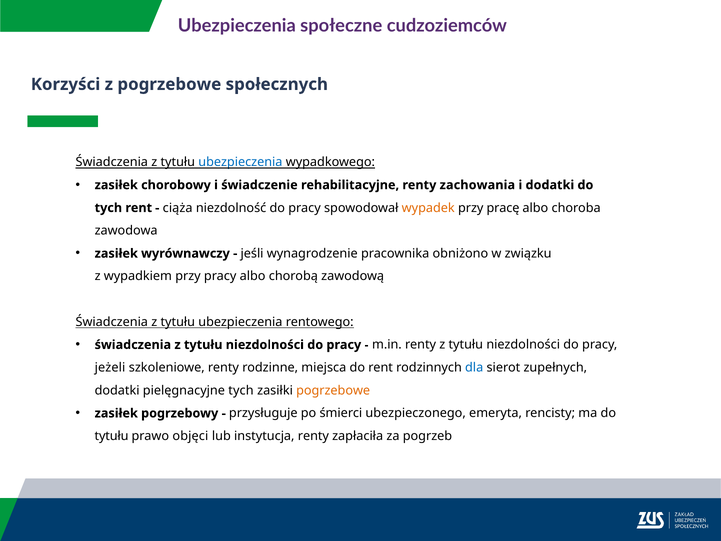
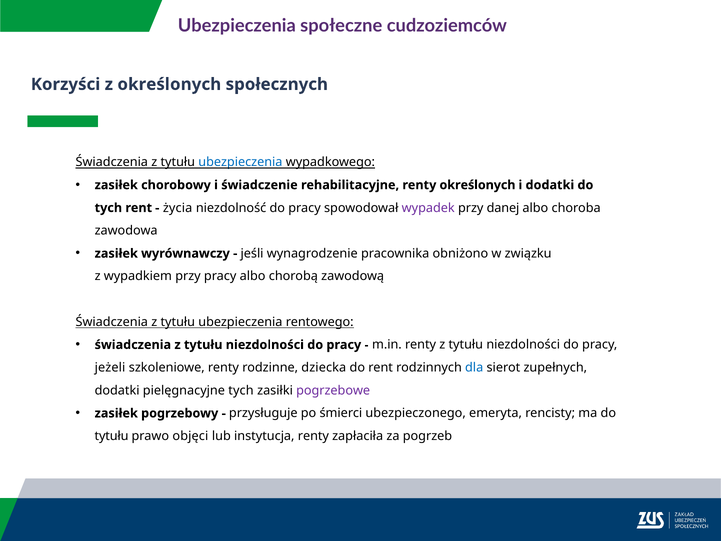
z pogrzebowe: pogrzebowe -> określonych
renty zachowania: zachowania -> określonych
ciąża: ciąża -> życia
wypadek colour: orange -> purple
pracę: pracę -> danej
miejsca: miejsca -> dziecka
pogrzebowe at (333, 390) colour: orange -> purple
